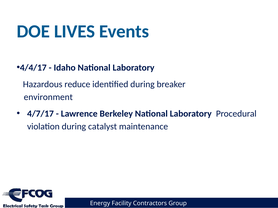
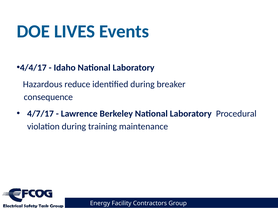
environment: environment -> consequence
catalyst: catalyst -> training
